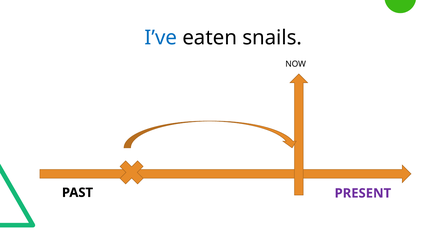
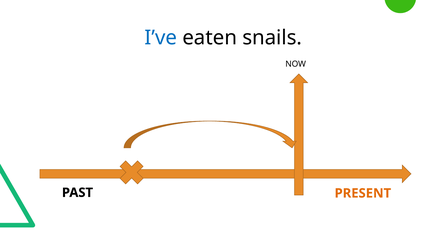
PRESENT colour: purple -> orange
